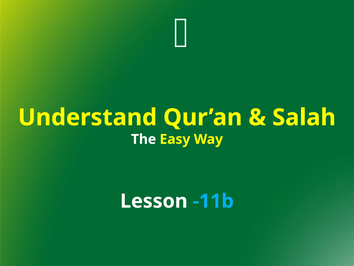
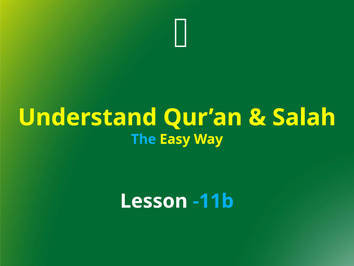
The colour: white -> light blue
